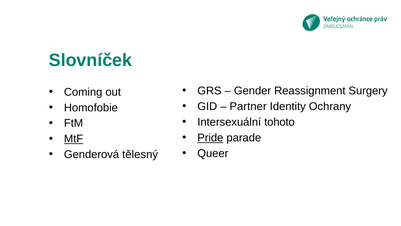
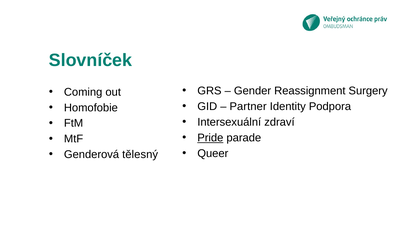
Ochrany: Ochrany -> Podpora
tohoto: tohoto -> zdraví
MtF underline: present -> none
